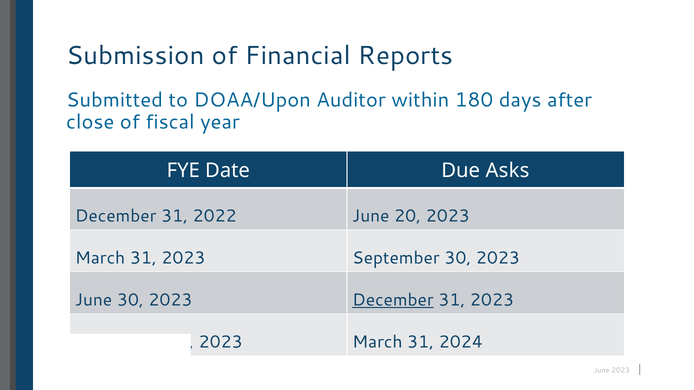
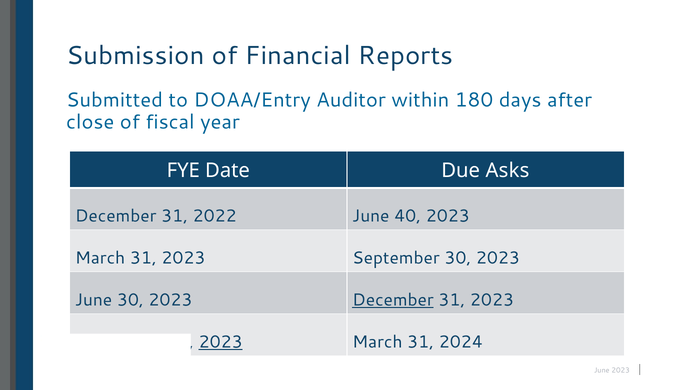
DOAA/Upon: DOAA/Upon -> DOAA/Entry
20: 20 -> 40
2023 at (221, 342) underline: none -> present
